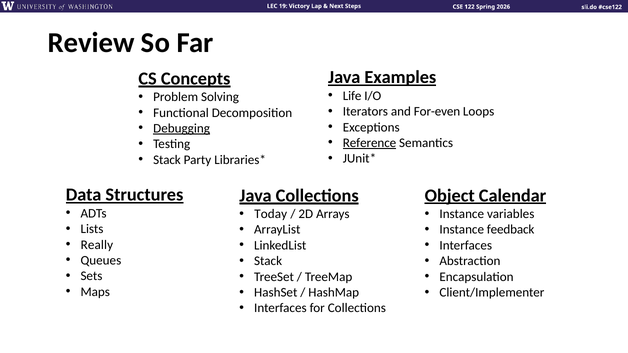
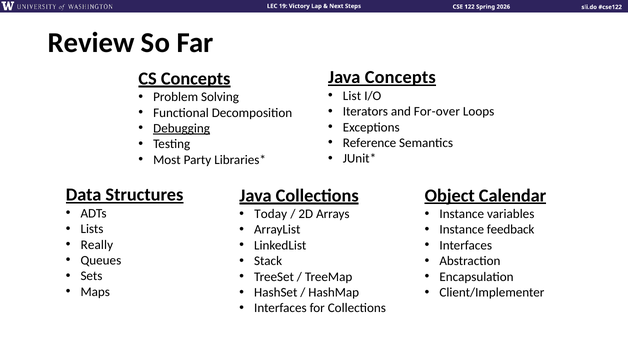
Java Examples: Examples -> Concepts
Life: Life -> List
For-even: For-even -> For-over
Reference underline: present -> none
Stack at (167, 160): Stack -> Most
